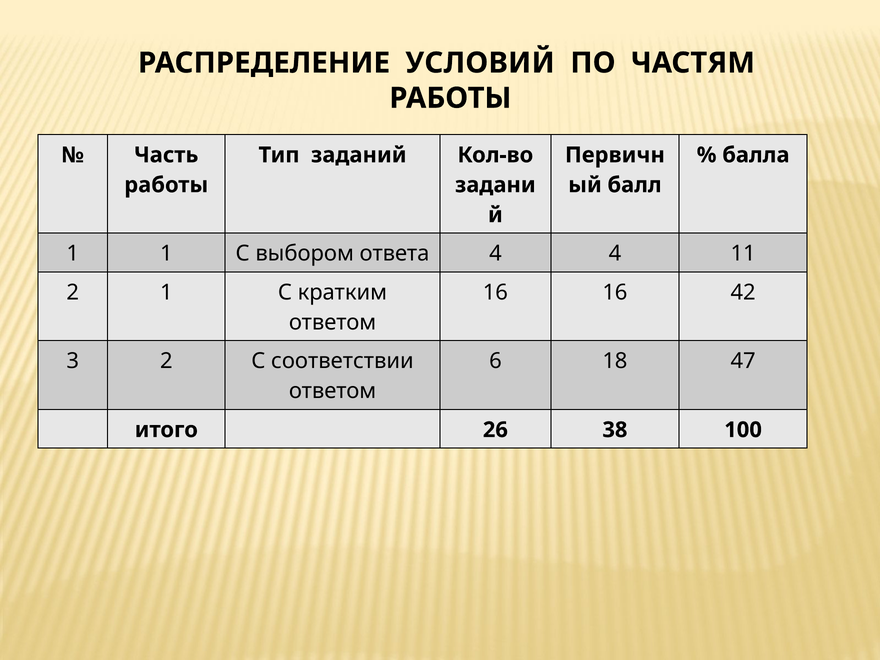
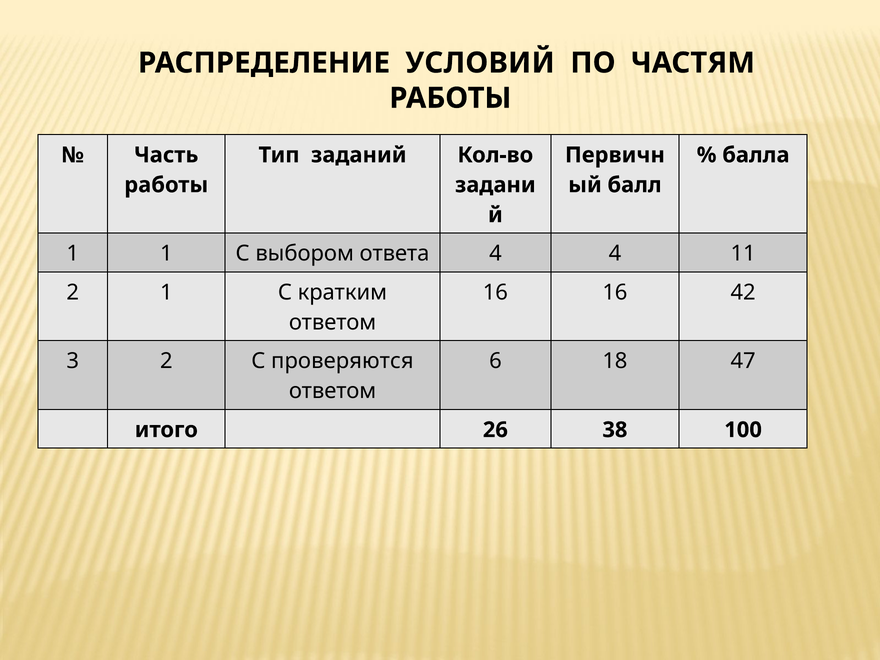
соответствии: соответствии -> проверяются
